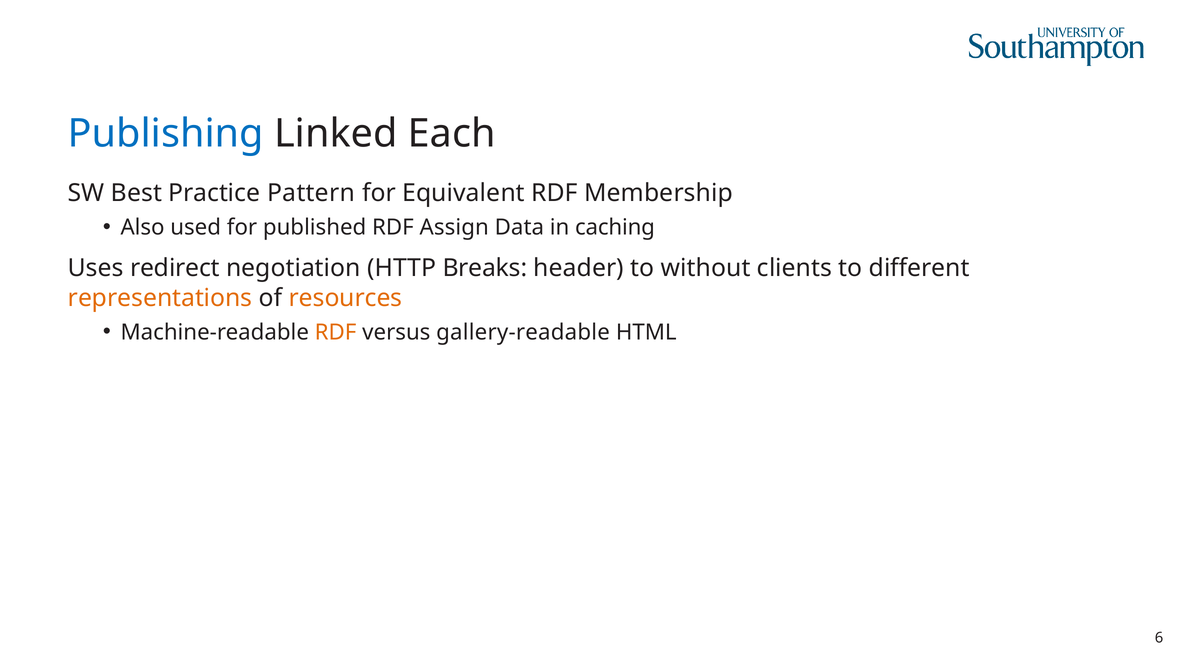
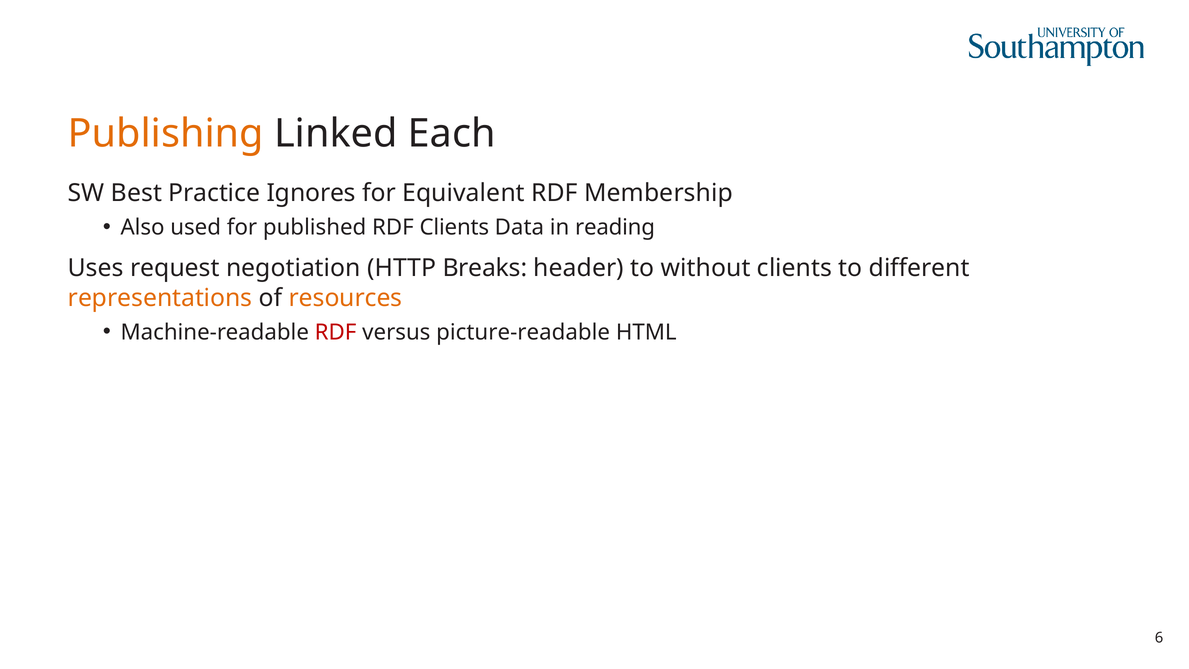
Publishing colour: blue -> orange
Pattern: Pattern -> Ignores
RDF Assign: Assign -> Clients
caching: caching -> reading
redirect: redirect -> request
RDF at (336, 332) colour: orange -> red
gallery-readable: gallery-readable -> picture-readable
